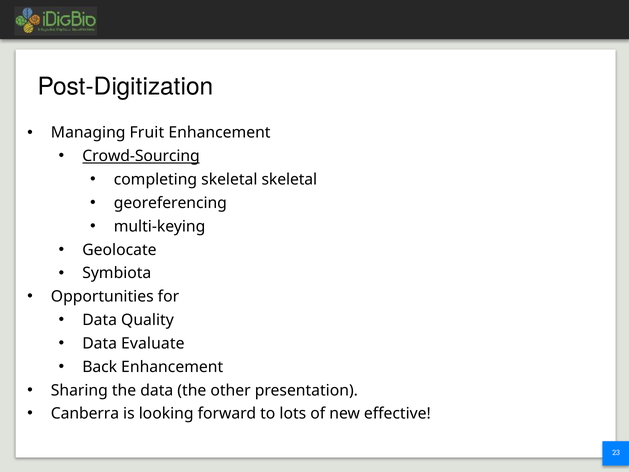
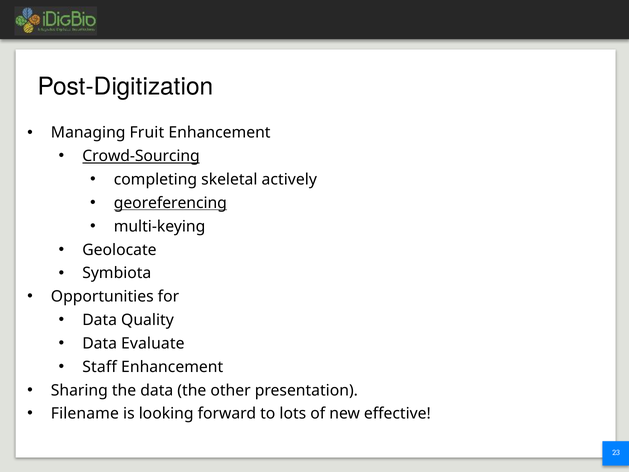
skeletal skeletal: skeletal -> actively
georeferencing underline: none -> present
Back: Back -> Staff
Canberra: Canberra -> Filename
